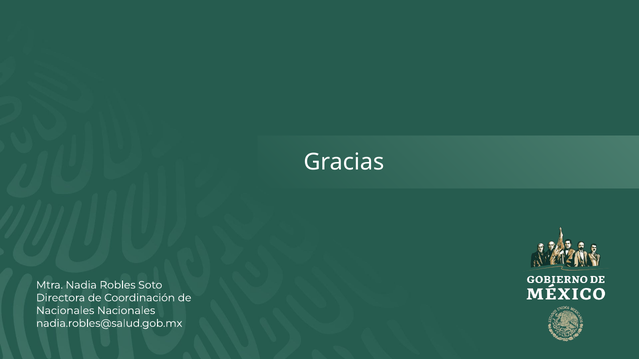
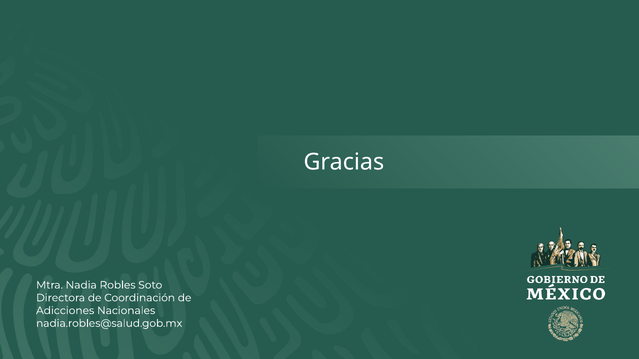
Nacionales at (65, 311): Nacionales -> Adicciones
